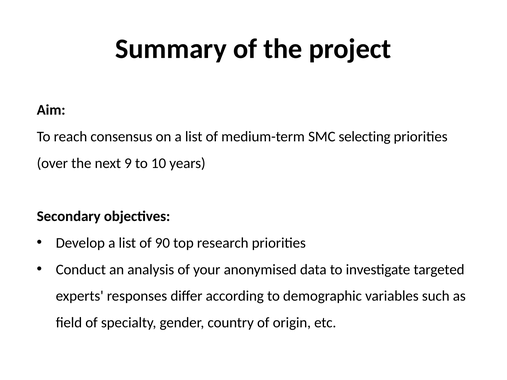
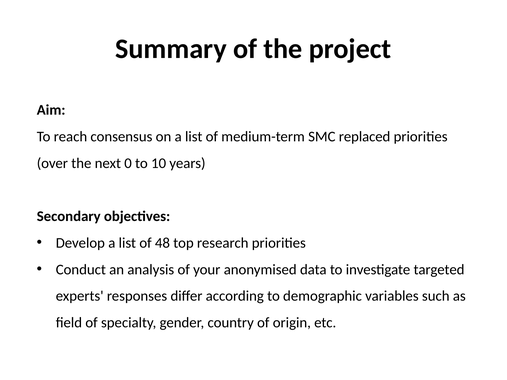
selecting: selecting -> replaced
9: 9 -> 0
90: 90 -> 48
